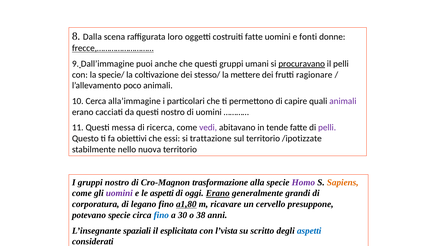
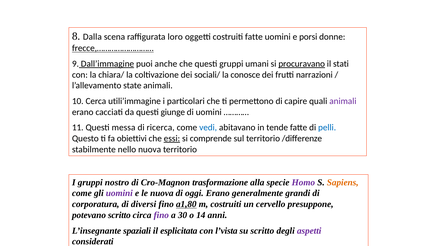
fonti: fonti -> porsi
Dall’immagine underline: none -> present
il pelli: pelli -> stati
specie/: specie/ -> chiara/
stesso/: stesso/ -> sociali/
mettere: mettere -> conosce
ragionare: ragionare -> narrazioni
poco: poco -> state
alla’immagine: alla’immagine -> utili’immagine
questi nostro: nostro -> giunge
vedi colour: purple -> blue
pelli at (327, 127) colour: purple -> blue
essi underline: none -> present
trattazione: trattazione -> comprende
/ipotizzate: /ipotizzate -> /differenze
le aspetti: aspetti -> nuova
Erano at (218, 193) underline: present -> none
legano: legano -> diversi
m ricavare: ricavare -> costruiti
potevano specie: specie -> scritto
fino at (161, 215) colour: blue -> purple
38: 38 -> 14
aspetti at (309, 231) colour: blue -> purple
